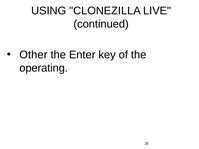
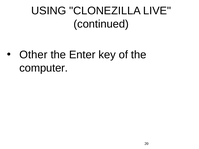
operating: operating -> computer
